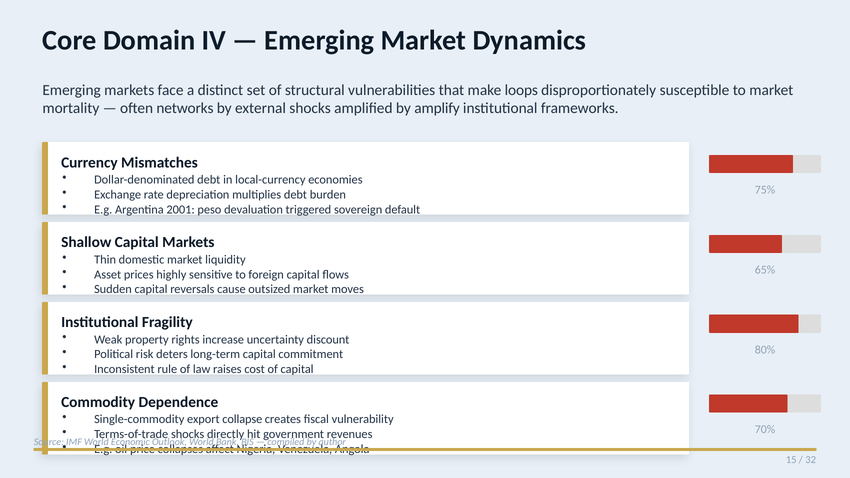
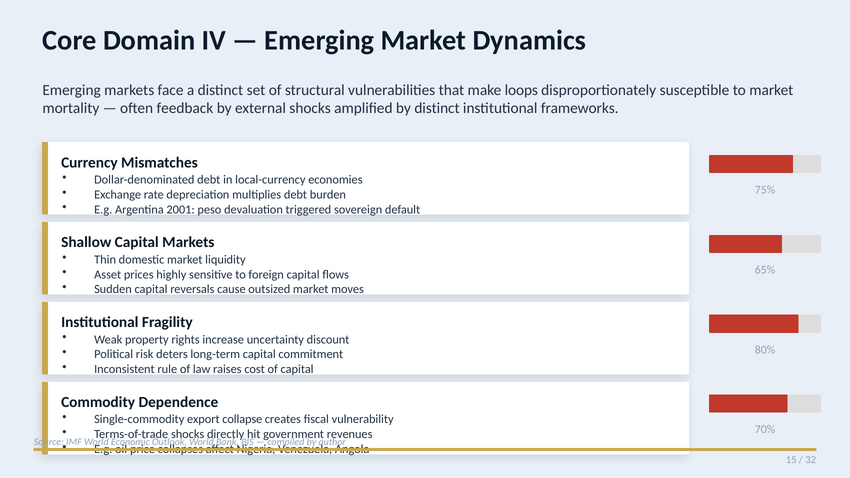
networks: networks -> feedback
by amplify: amplify -> distinct
